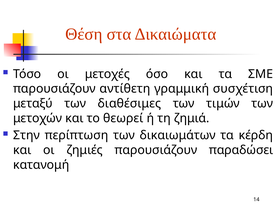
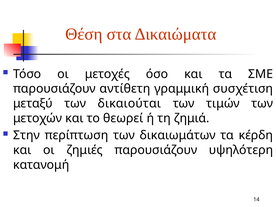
διαθέσιμες: διαθέσιμες -> δικαιούται
παραδώσει: παραδώσει -> υψηλότερη
